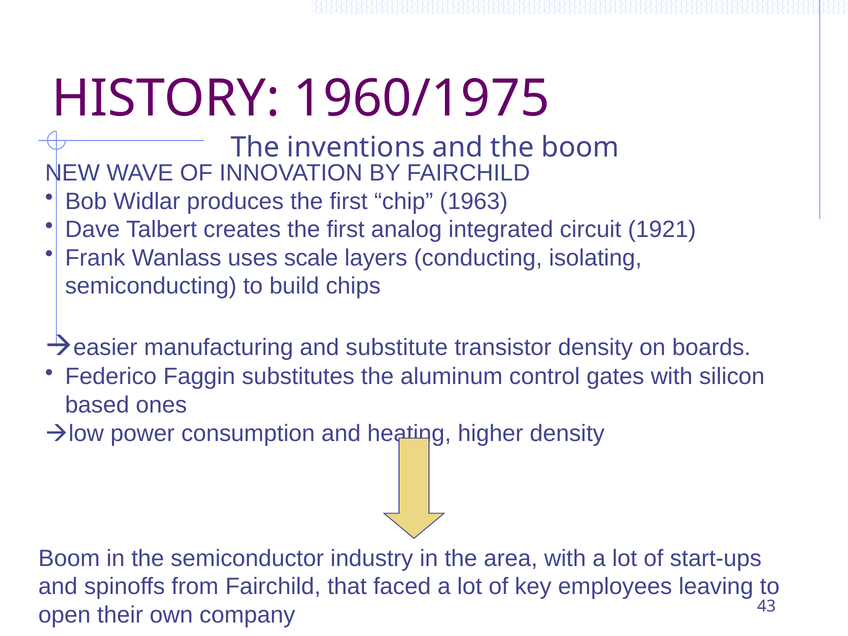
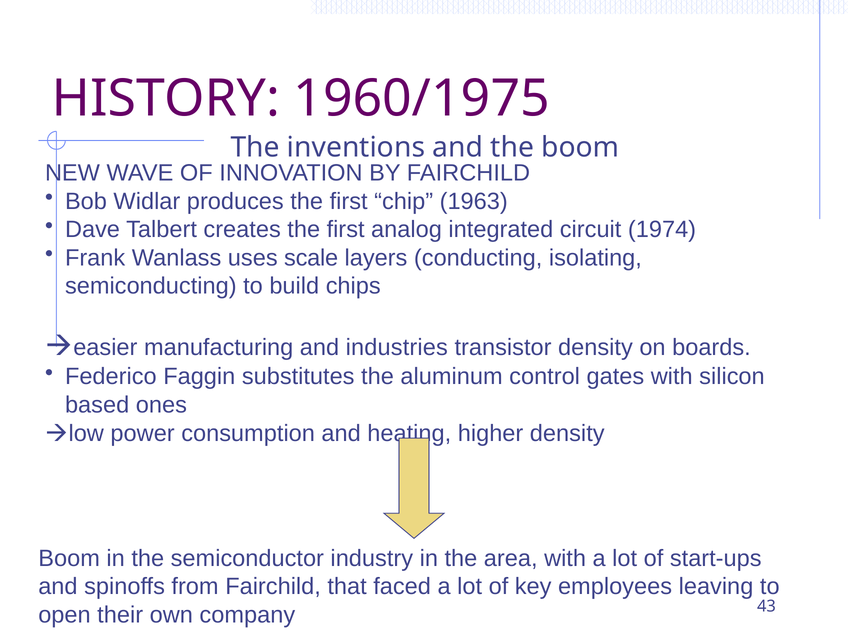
1921: 1921 -> 1974
substitute: substitute -> industries
